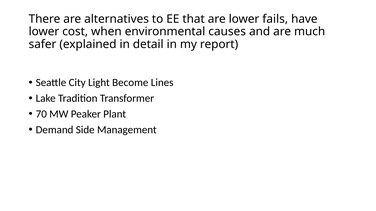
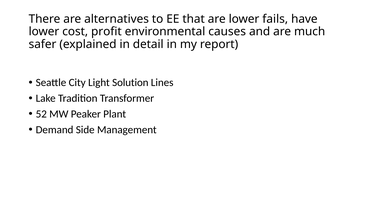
when: when -> profit
Become: Become -> Solution
70: 70 -> 52
